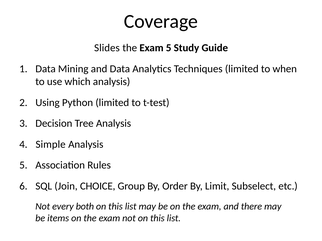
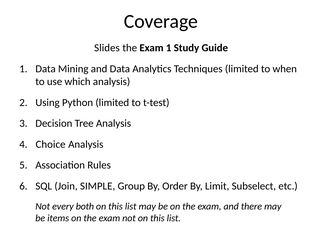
Exam 5: 5 -> 1
Simple: Simple -> Choice
CHOICE: CHOICE -> SIMPLE
